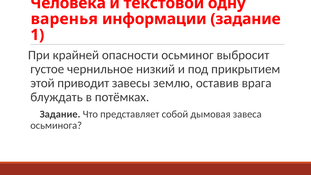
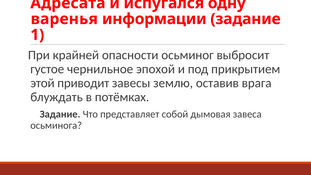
Человека: Человека -> Адресата
текстовой: текстовой -> испугался
низкий: низкий -> эпохой
